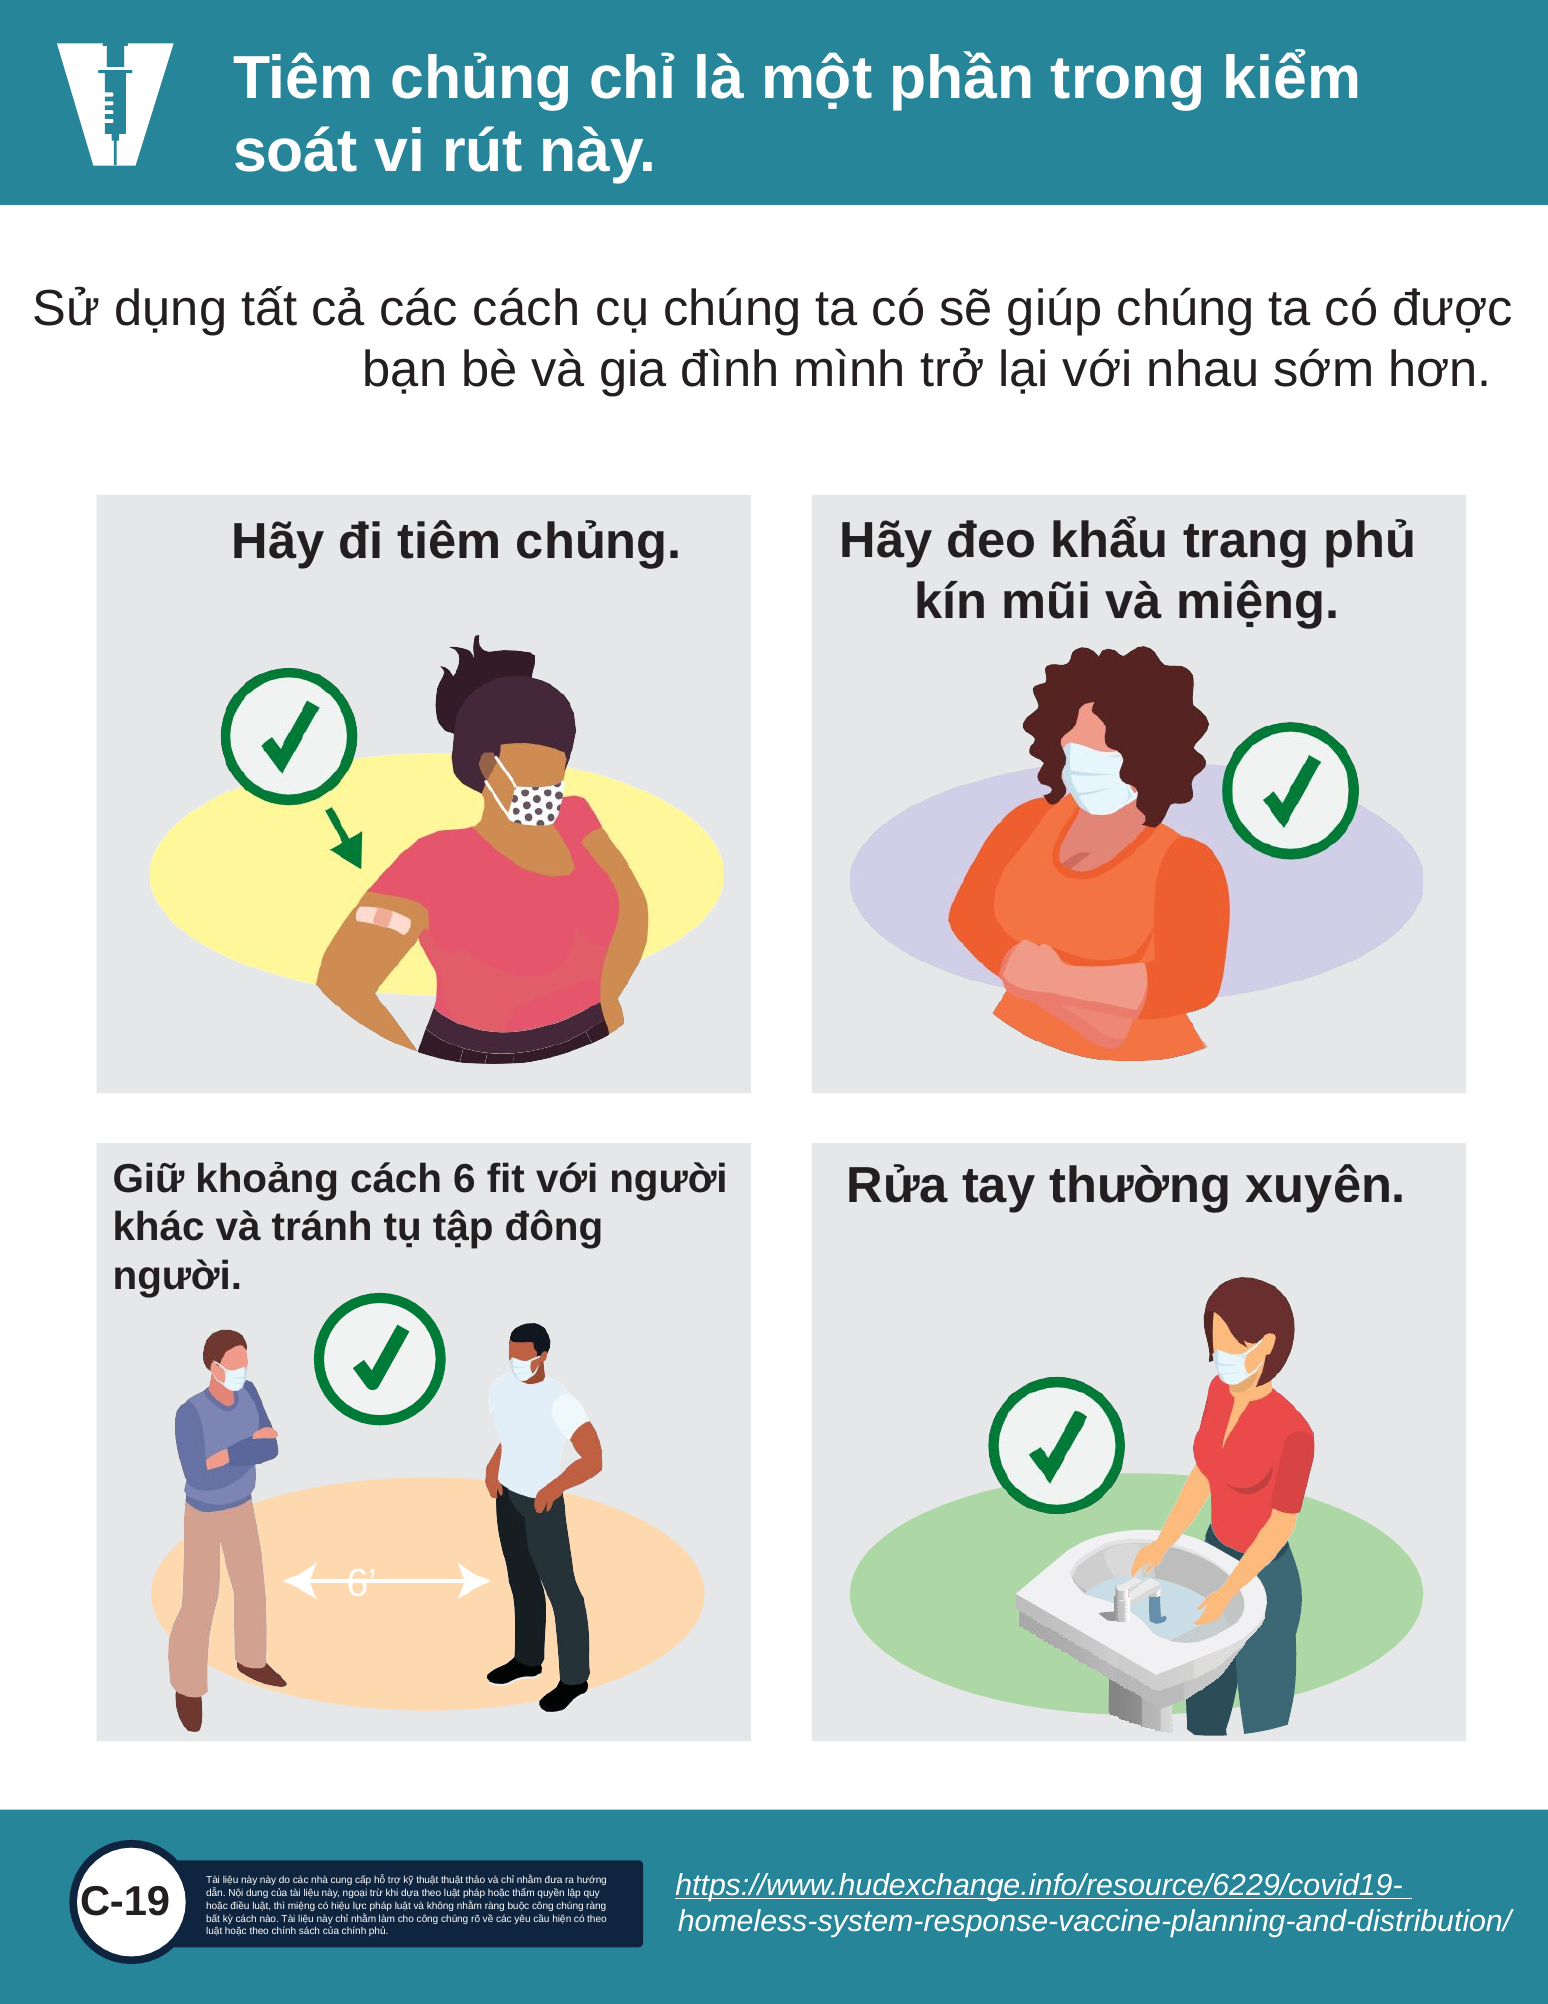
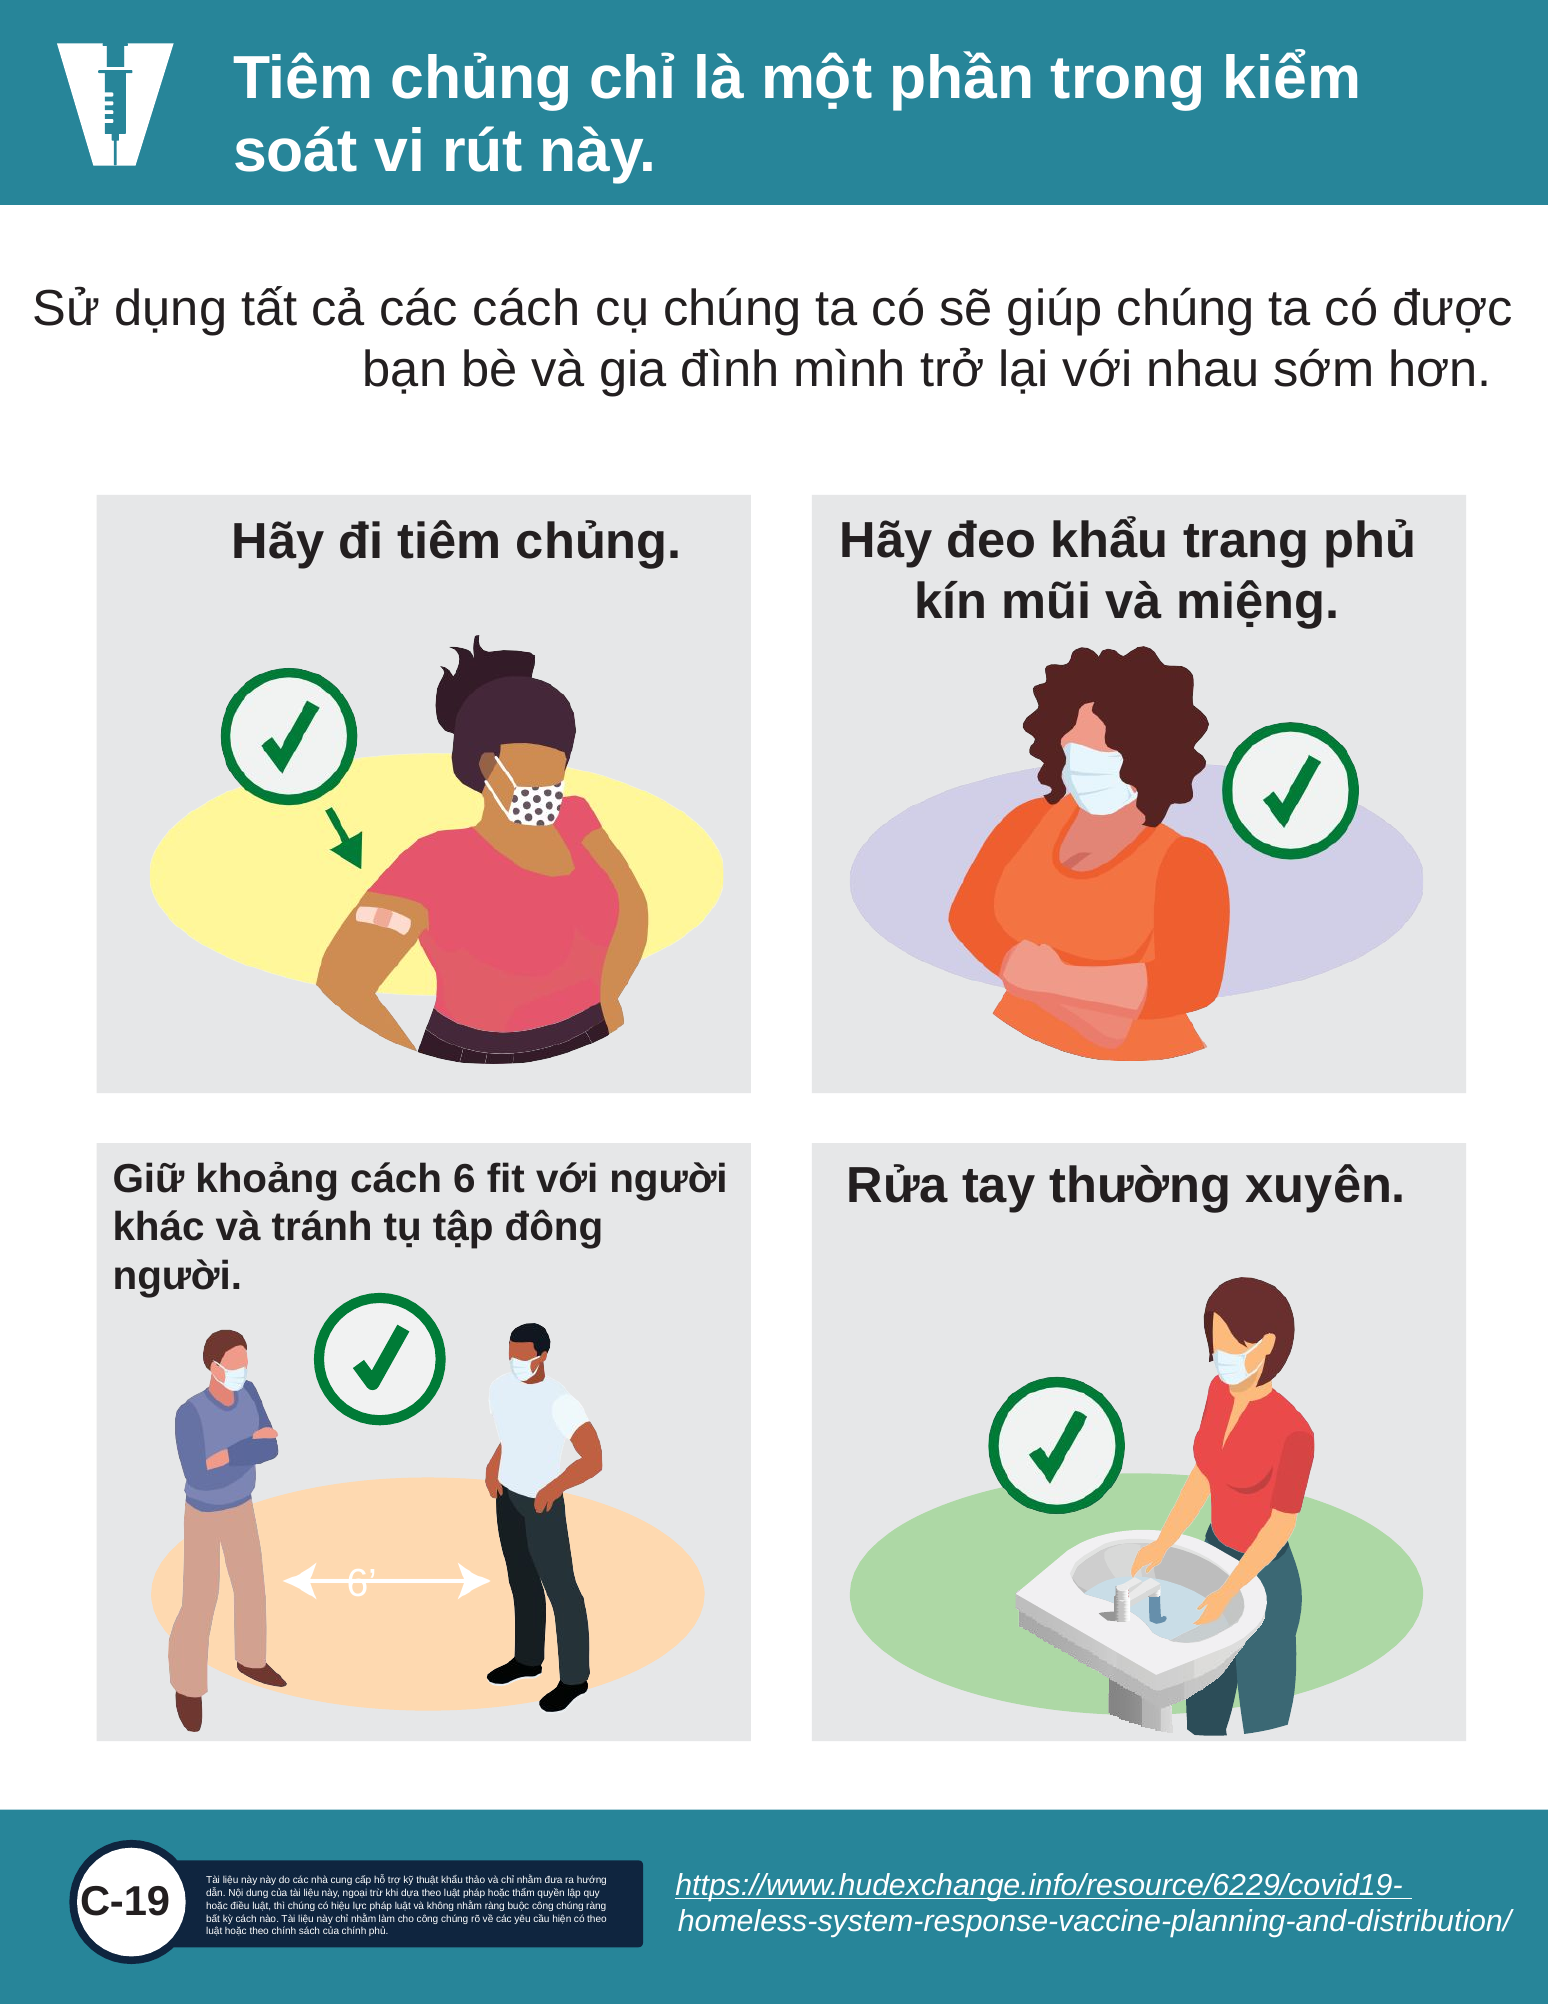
thuật thuật: thuật -> khẩu
thì miệng: miệng -> chúng
